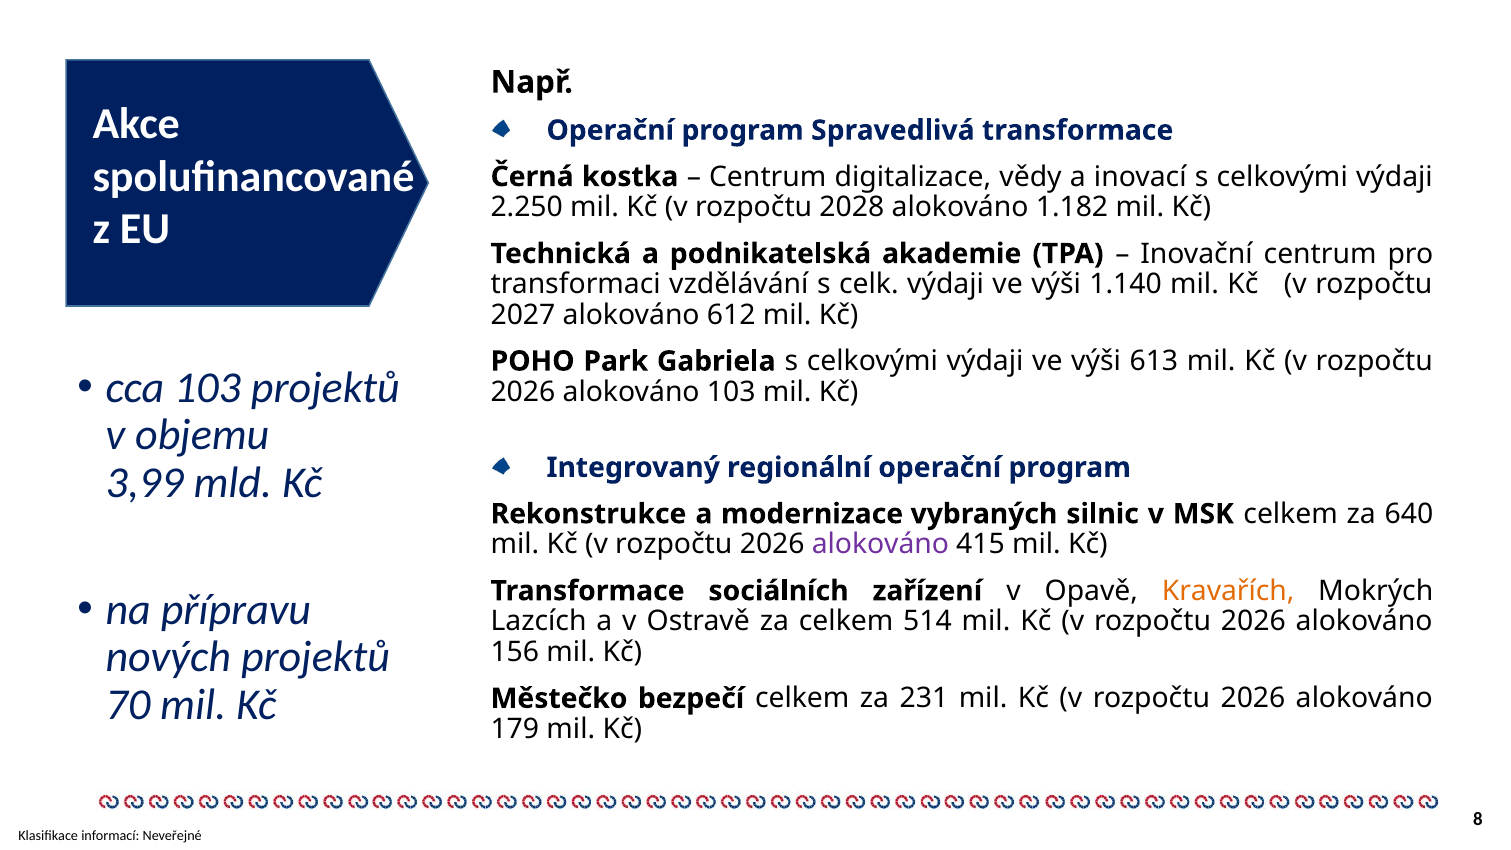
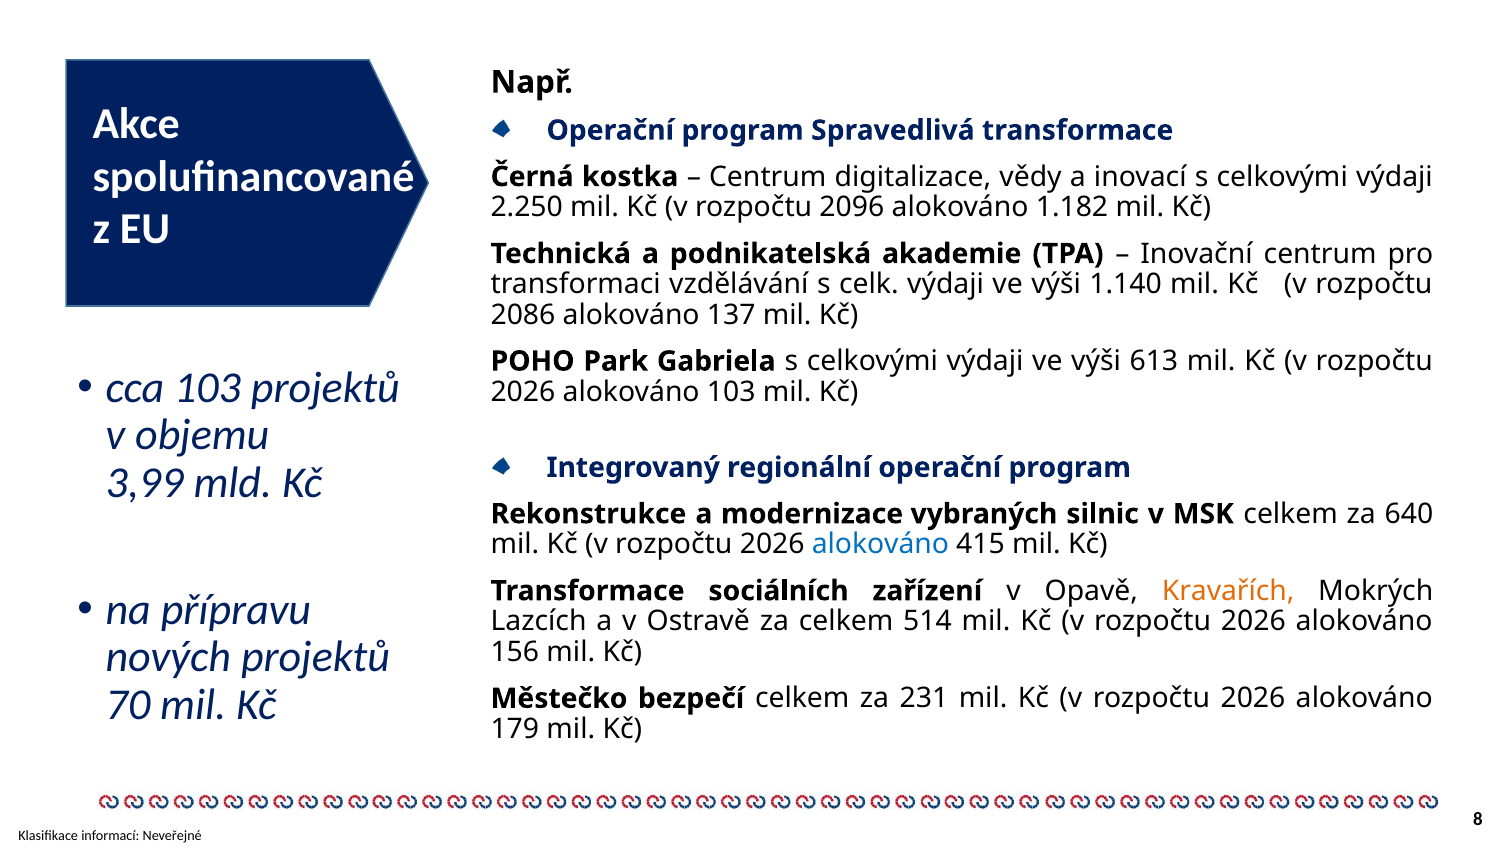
2028: 2028 -> 2096
2027: 2027 -> 2086
612: 612 -> 137
alokováno at (880, 545) colour: purple -> blue
